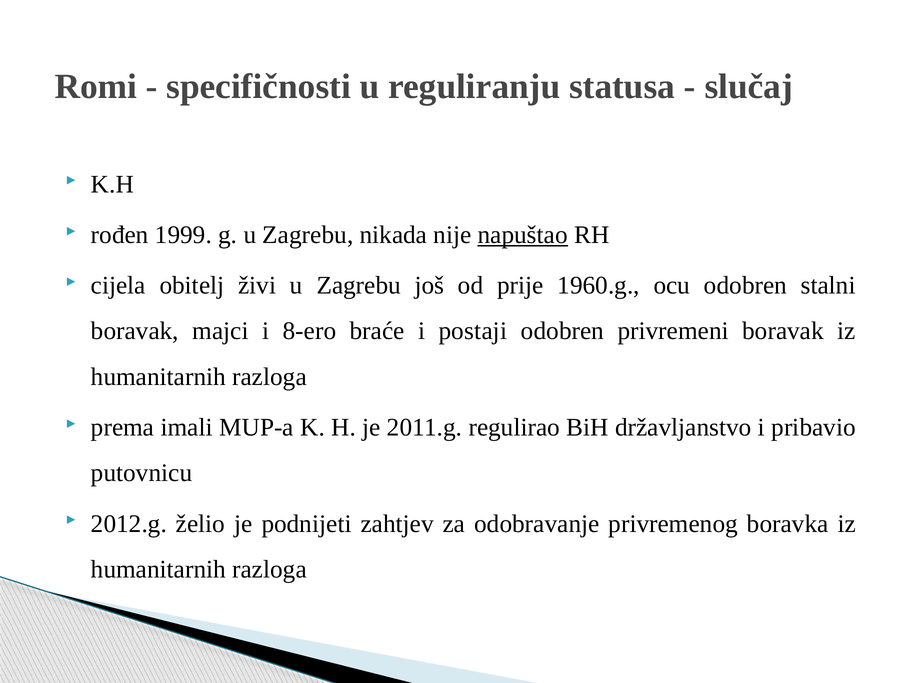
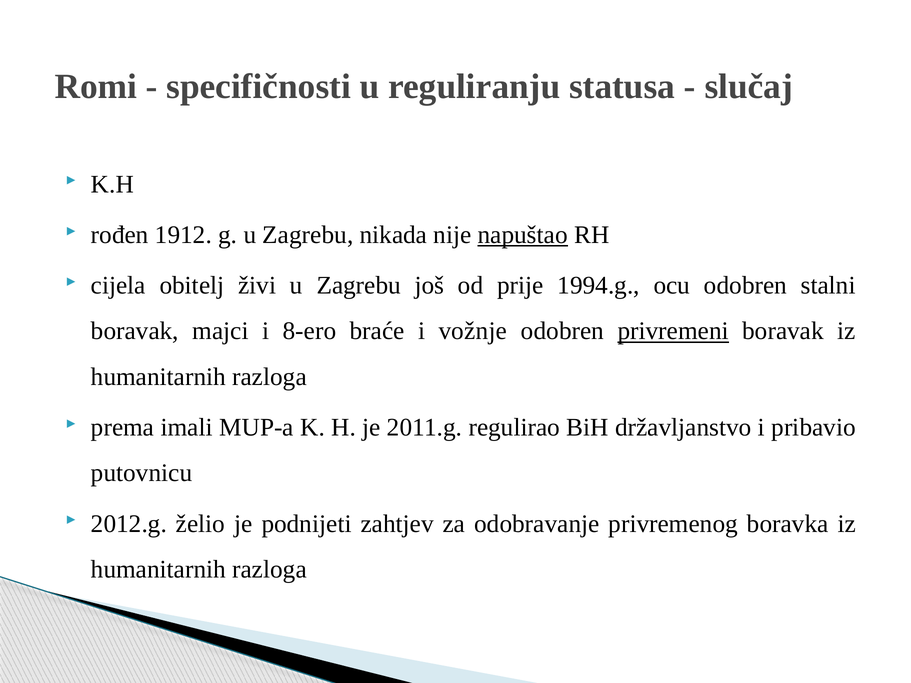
1999: 1999 -> 1912
1960.g: 1960.g -> 1994.g
postaji: postaji -> vožnje
privremeni underline: none -> present
